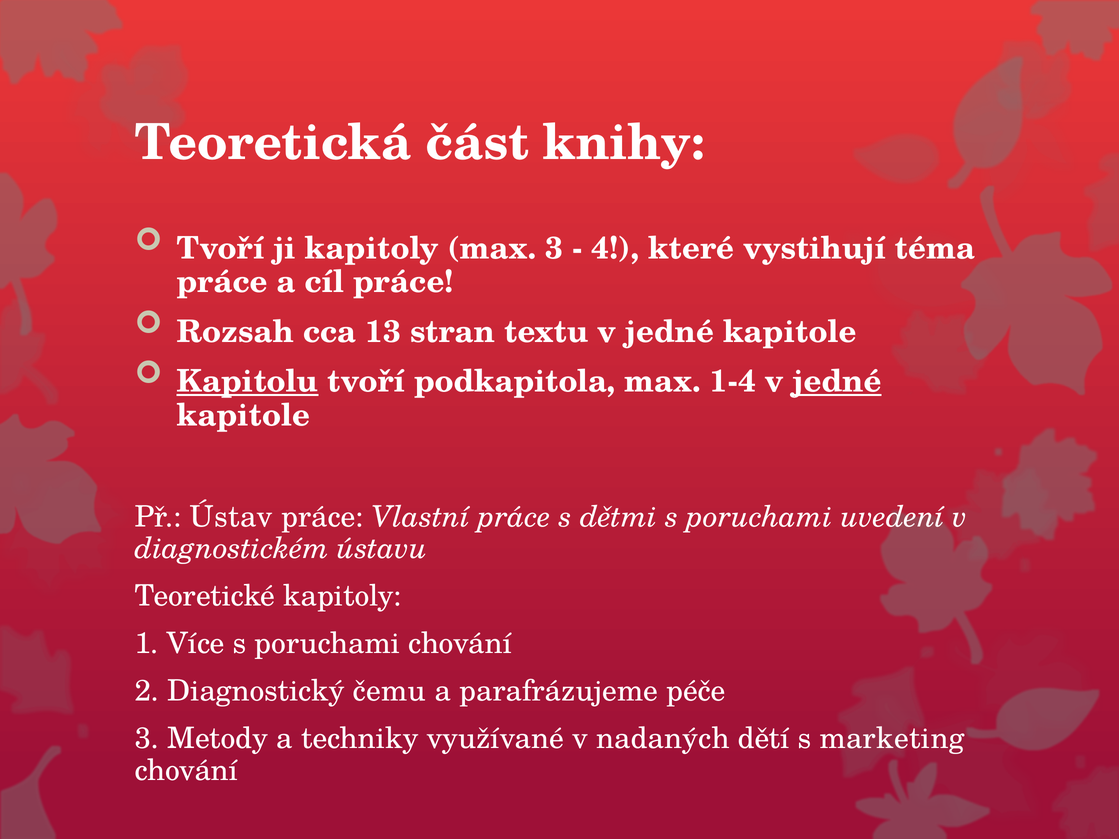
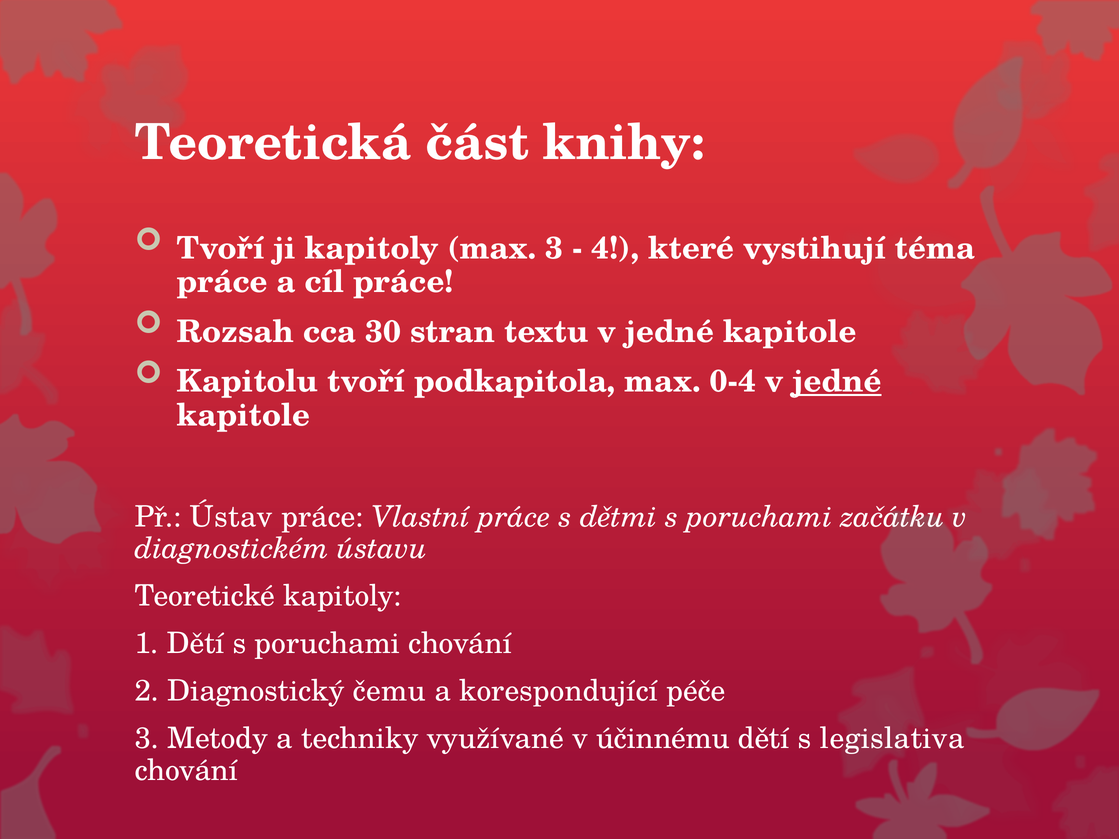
13: 13 -> 30
Kapitolu underline: present -> none
1-4: 1-4 -> 0-4
uvedení: uvedení -> začátku
1 Více: Více -> Dětí
parafrázujeme: parafrázujeme -> korespondující
nadaných: nadaných -> účinnému
marketing: marketing -> legislativa
